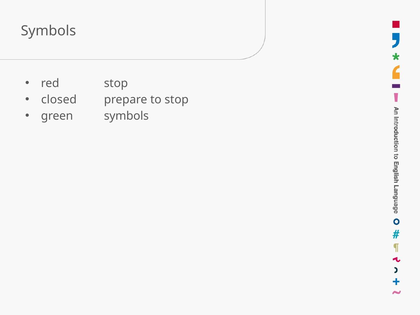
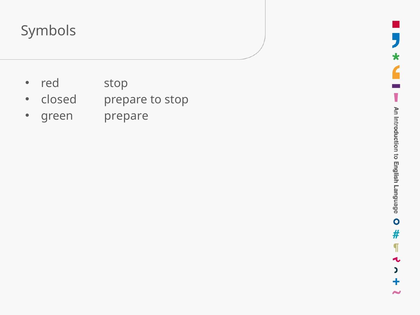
green symbols: symbols -> prepare
